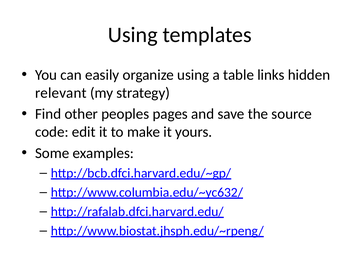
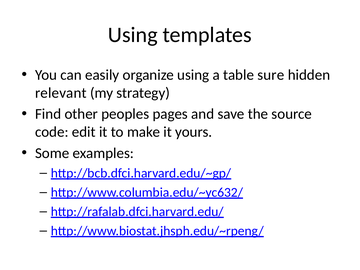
links: links -> sure
